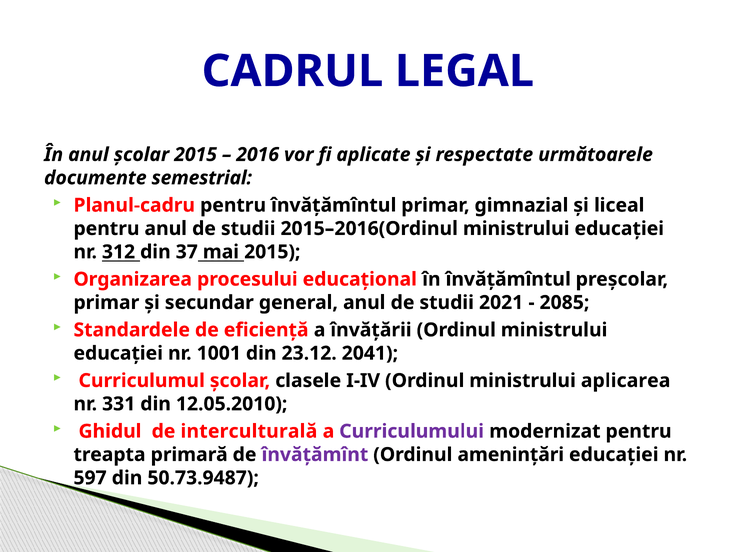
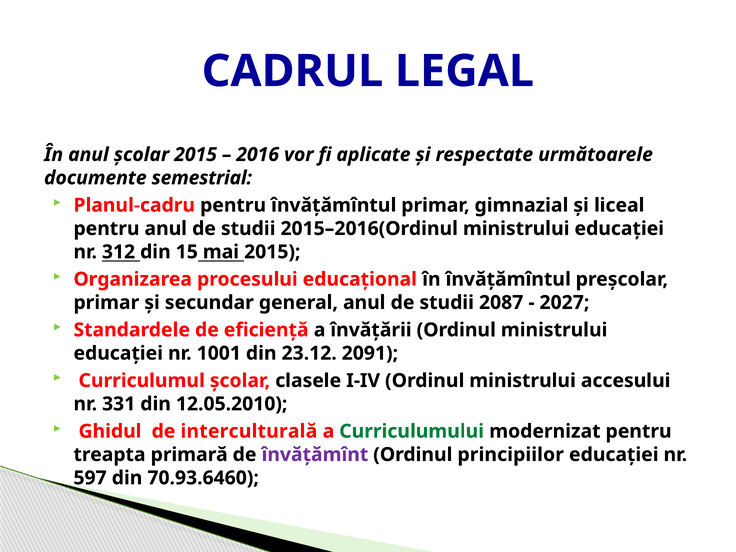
37: 37 -> 15
2021: 2021 -> 2087
2085: 2085 -> 2027
2041: 2041 -> 2091
aplicarea: aplicarea -> accesului
Curriculumului colour: purple -> green
amenințări: amenințări -> principiilor
50.73.9487: 50.73.9487 -> 70.93.6460
